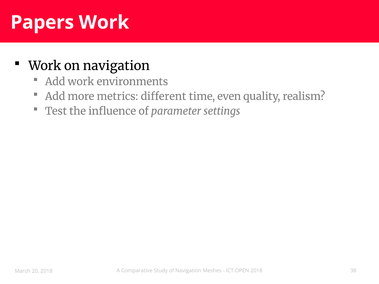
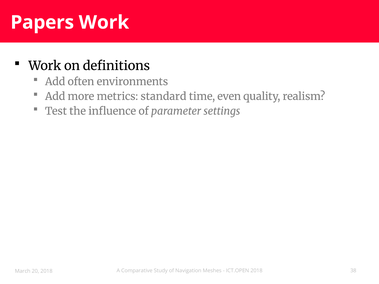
on navigation: navigation -> definitions
Add work: work -> often
different: different -> standard
